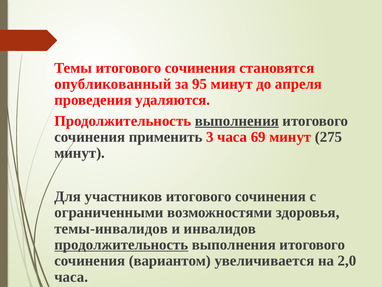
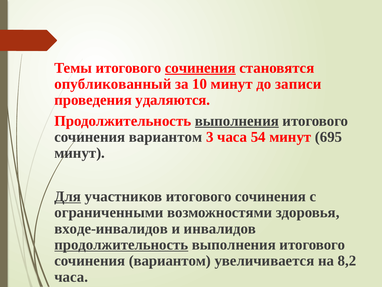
сочинения at (200, 68) underline: none -> present
95: 95 -> 10
апреля: апреля -> записи
применить at (166, 137): применить -> вариантом
69: 69 -> 54
275: 275 -> 695
Для underline: none -> present
темы-инвалидов: темы-инвалидов -> входе-инвалидов
2,0: 2,0 -> 8,2
